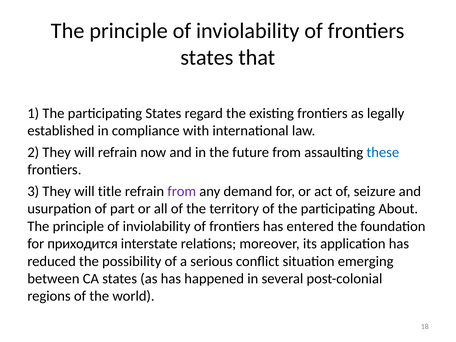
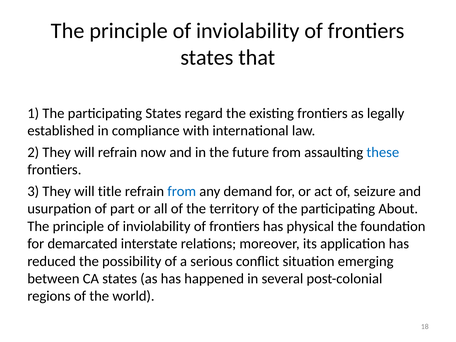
from at (182, 191) colour: purple -> blue
entered: entered -> physical
приходится: приходится -> demarcated
